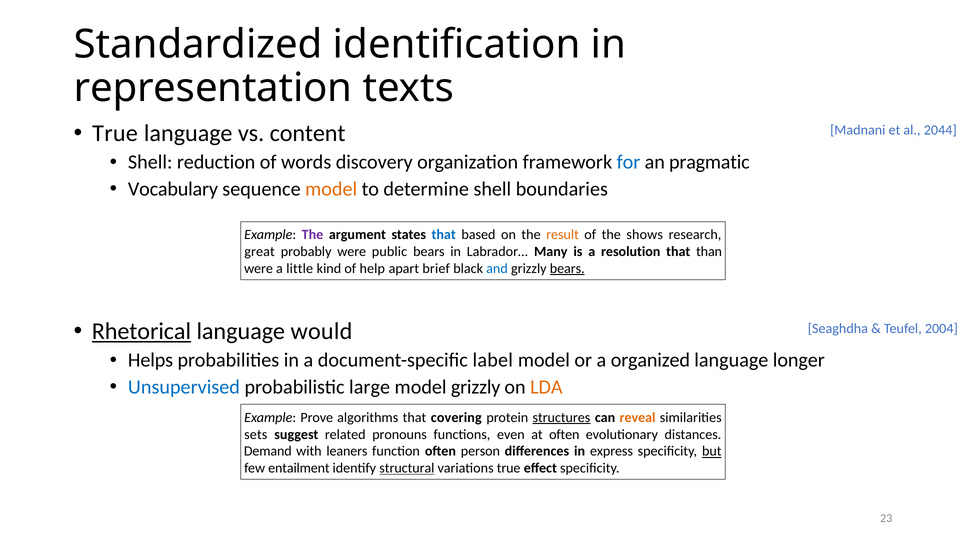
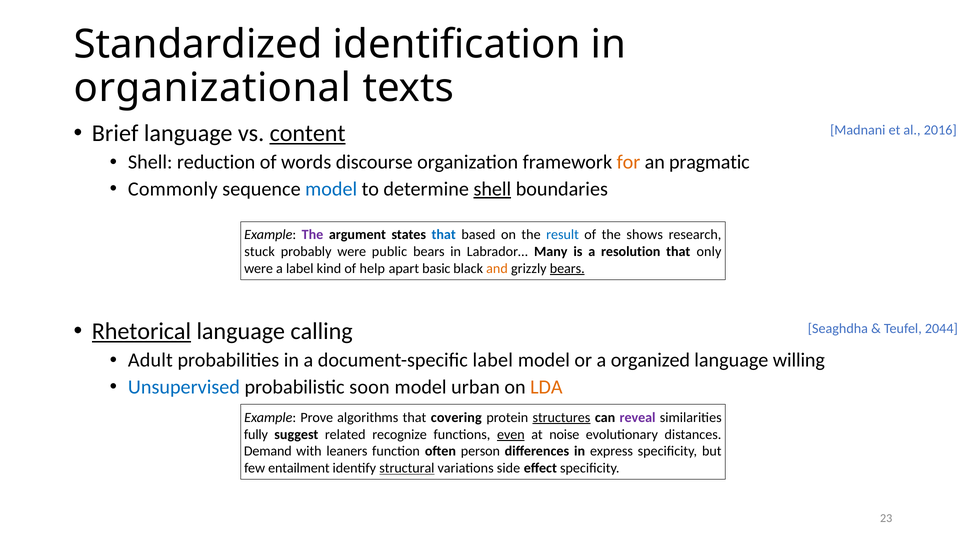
representation: representation -> organizational
True at (115, 133): True -> Brief
content underline: none -> present
2044: 2044 -> 2016
discovery: discovery -> discourse
for colour: blue -> orange
Vocabulary: Vocabulary -> Commonly
model at (331, 189) colour: orange -> blue
shell at (492, 189) underline: none -> present
result colour: orange -> blue
great: great -> stuck
than: than -> only
a little: little -> label
brief: brief -> basic
and colour: blue -> orange
would: would -> calling
2004: 2004 -> 2044
Helps: Helps -> Adult
longer: longer -> willing
large: large -> soon
model grizzly: grizzly -> urban
reveal colour: orange -> purple
sets: sets -> fully
pronouns: pronouns -> recognize
even underline: none -> present
at often: often -> noise
but underline: present -> none
variations true: true -> side
